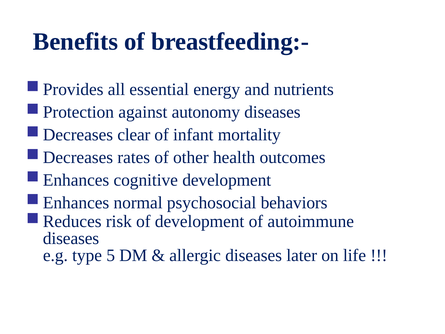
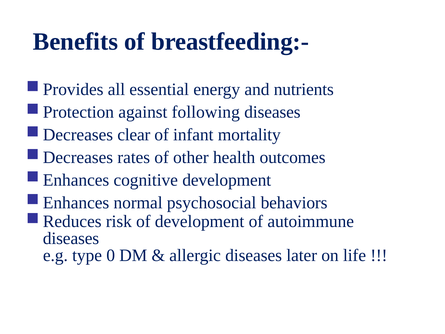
autonomy: autonomy -> following
5: 5 -> 0
